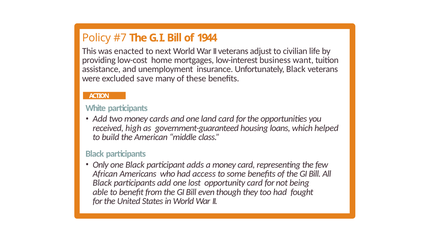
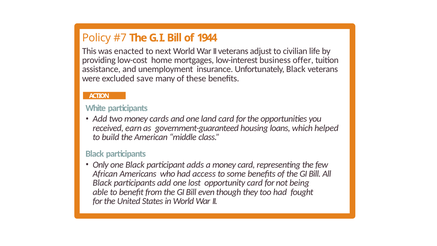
want: want -> offer
high: high -> earn
